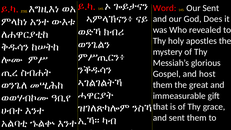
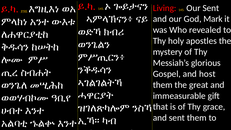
Word: Word -> Living
Does: Does -> Mark
